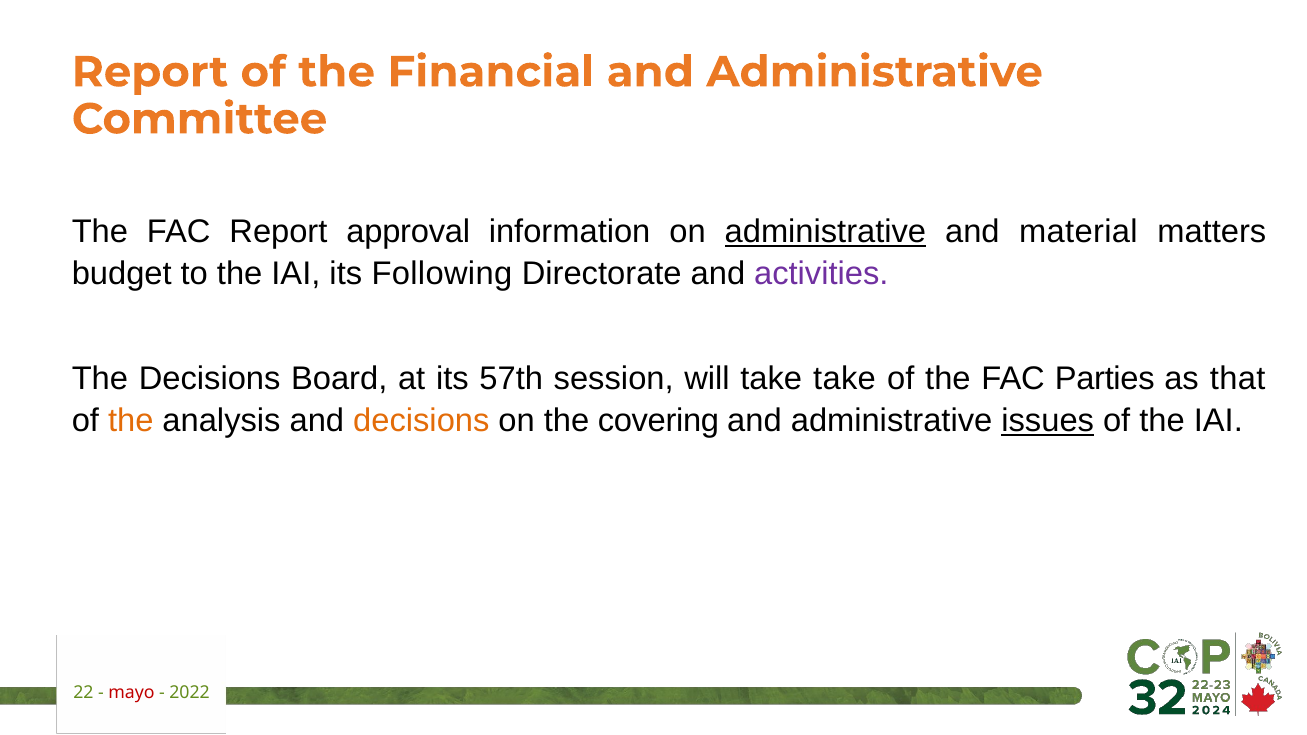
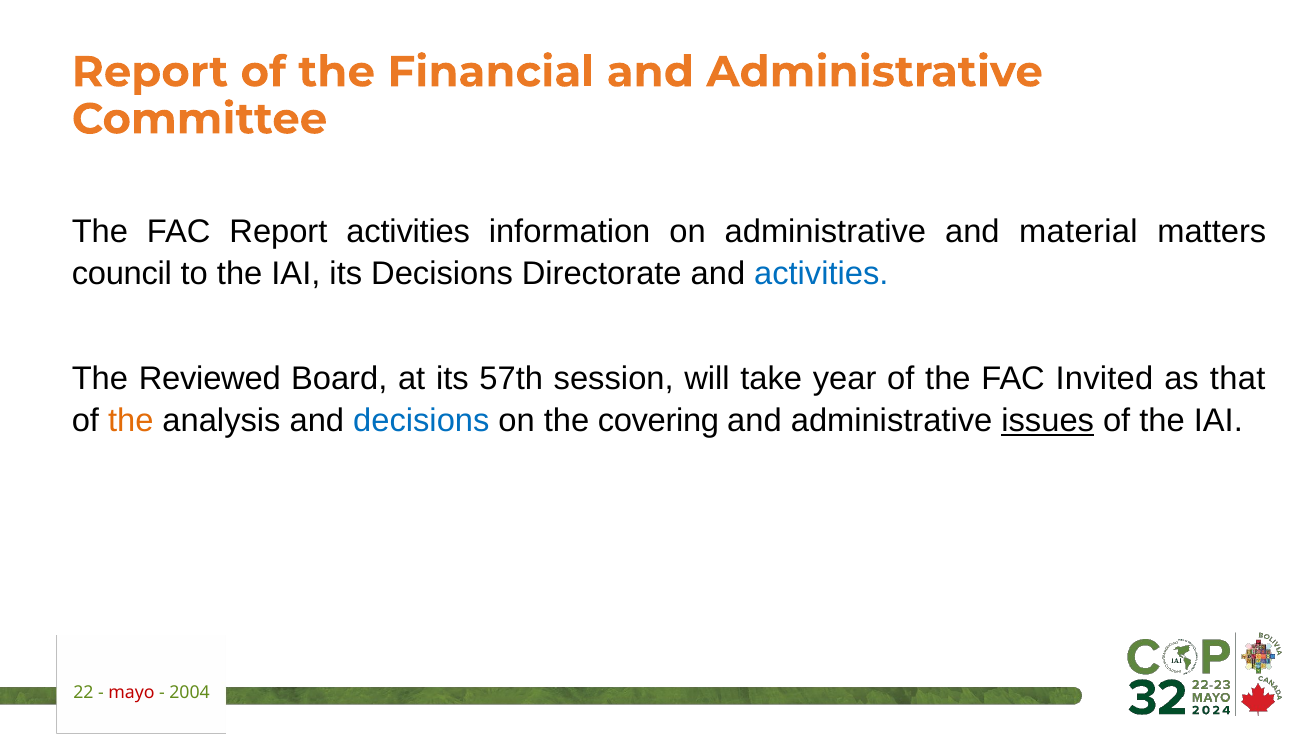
Report approval: approval -> activities
administrative at (825, 232) underline: present -> none
budget: budget -> council
its Following: Following -> Decisions
activities at (821, 274) colour: purple -> blue
The Decisions: Decisions -> Reviewed
take take: take -> year
Parties: Parties -> Invited
decisions at (421, 421) colour: orange -> blue
2022: 2022 -> 2004
